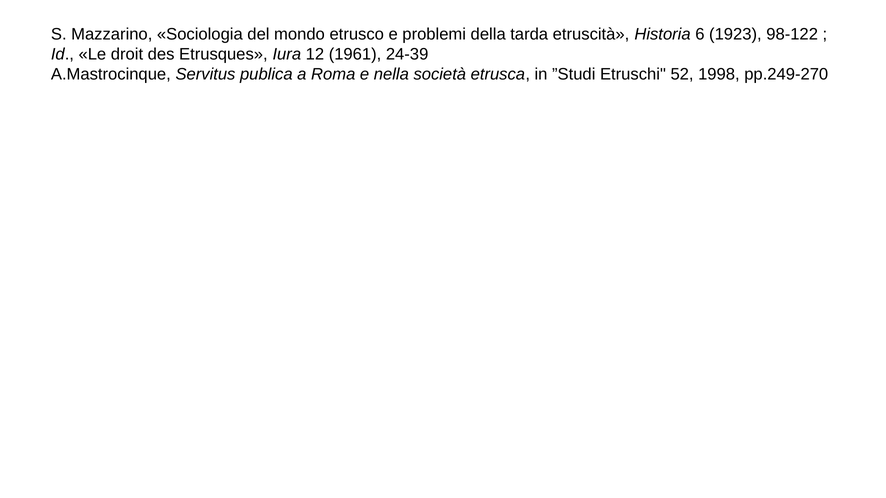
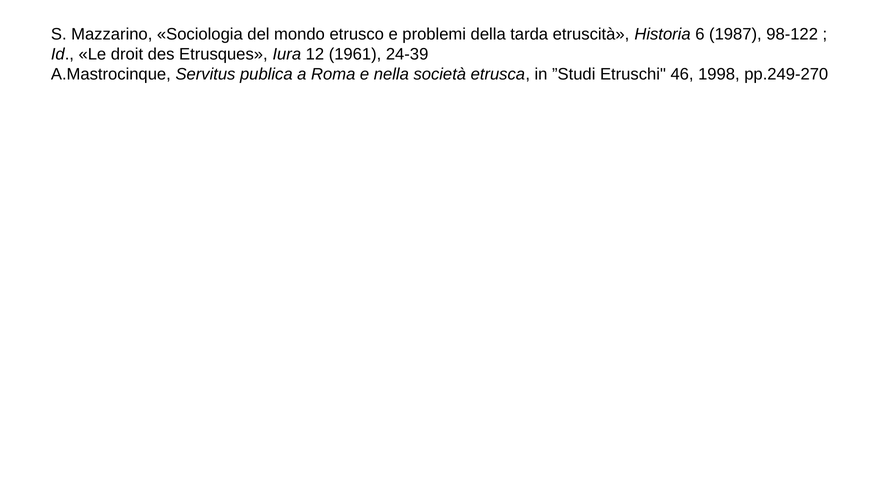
1923: 1923 -> 1987
52: 52 -> 46
